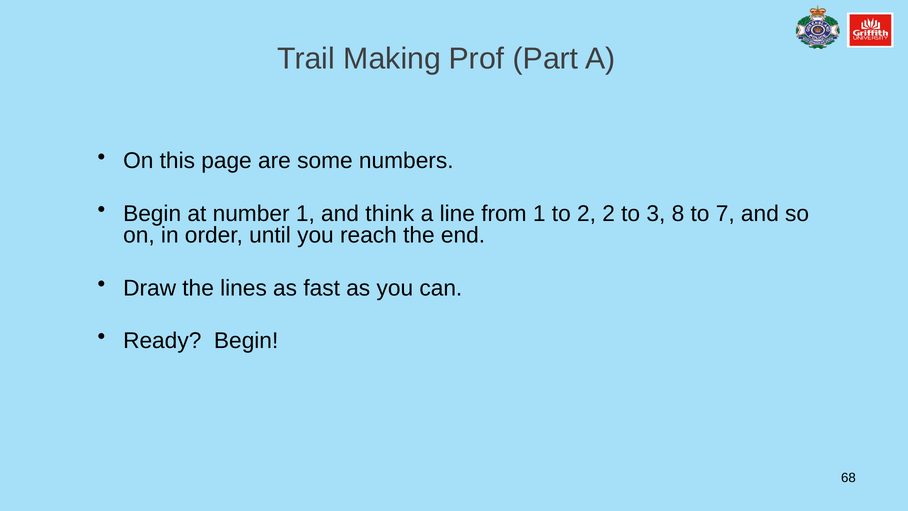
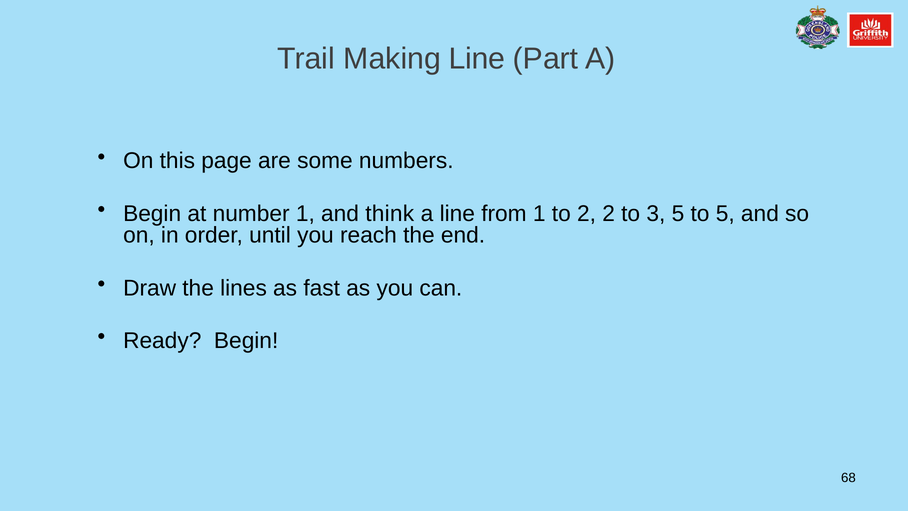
Making Prof: Prof -> Line
3 8: 8 -> 5
to 7: 7 -> 5
